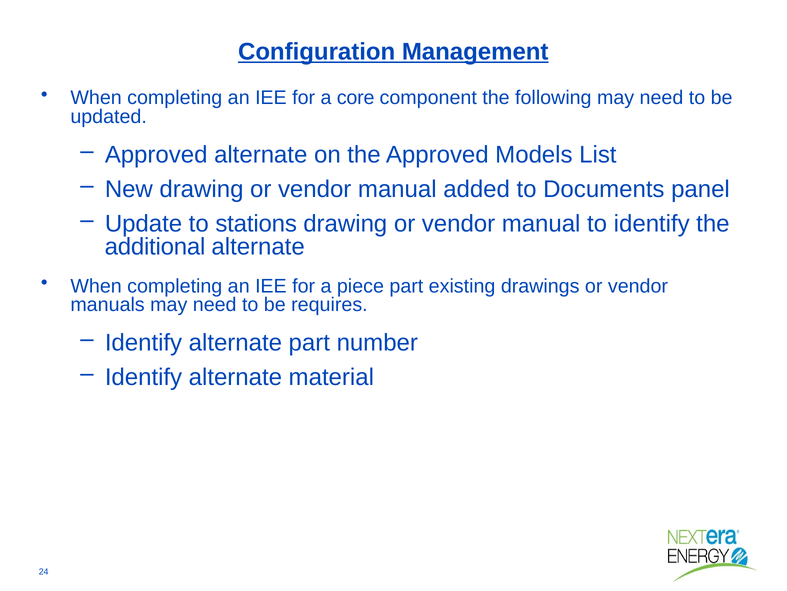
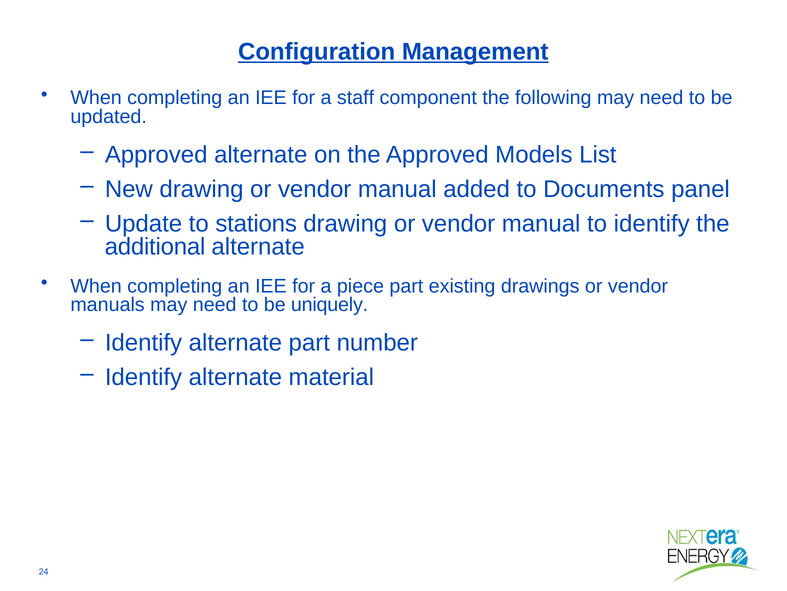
core: core -> staff
requires: requires -> uniquely
